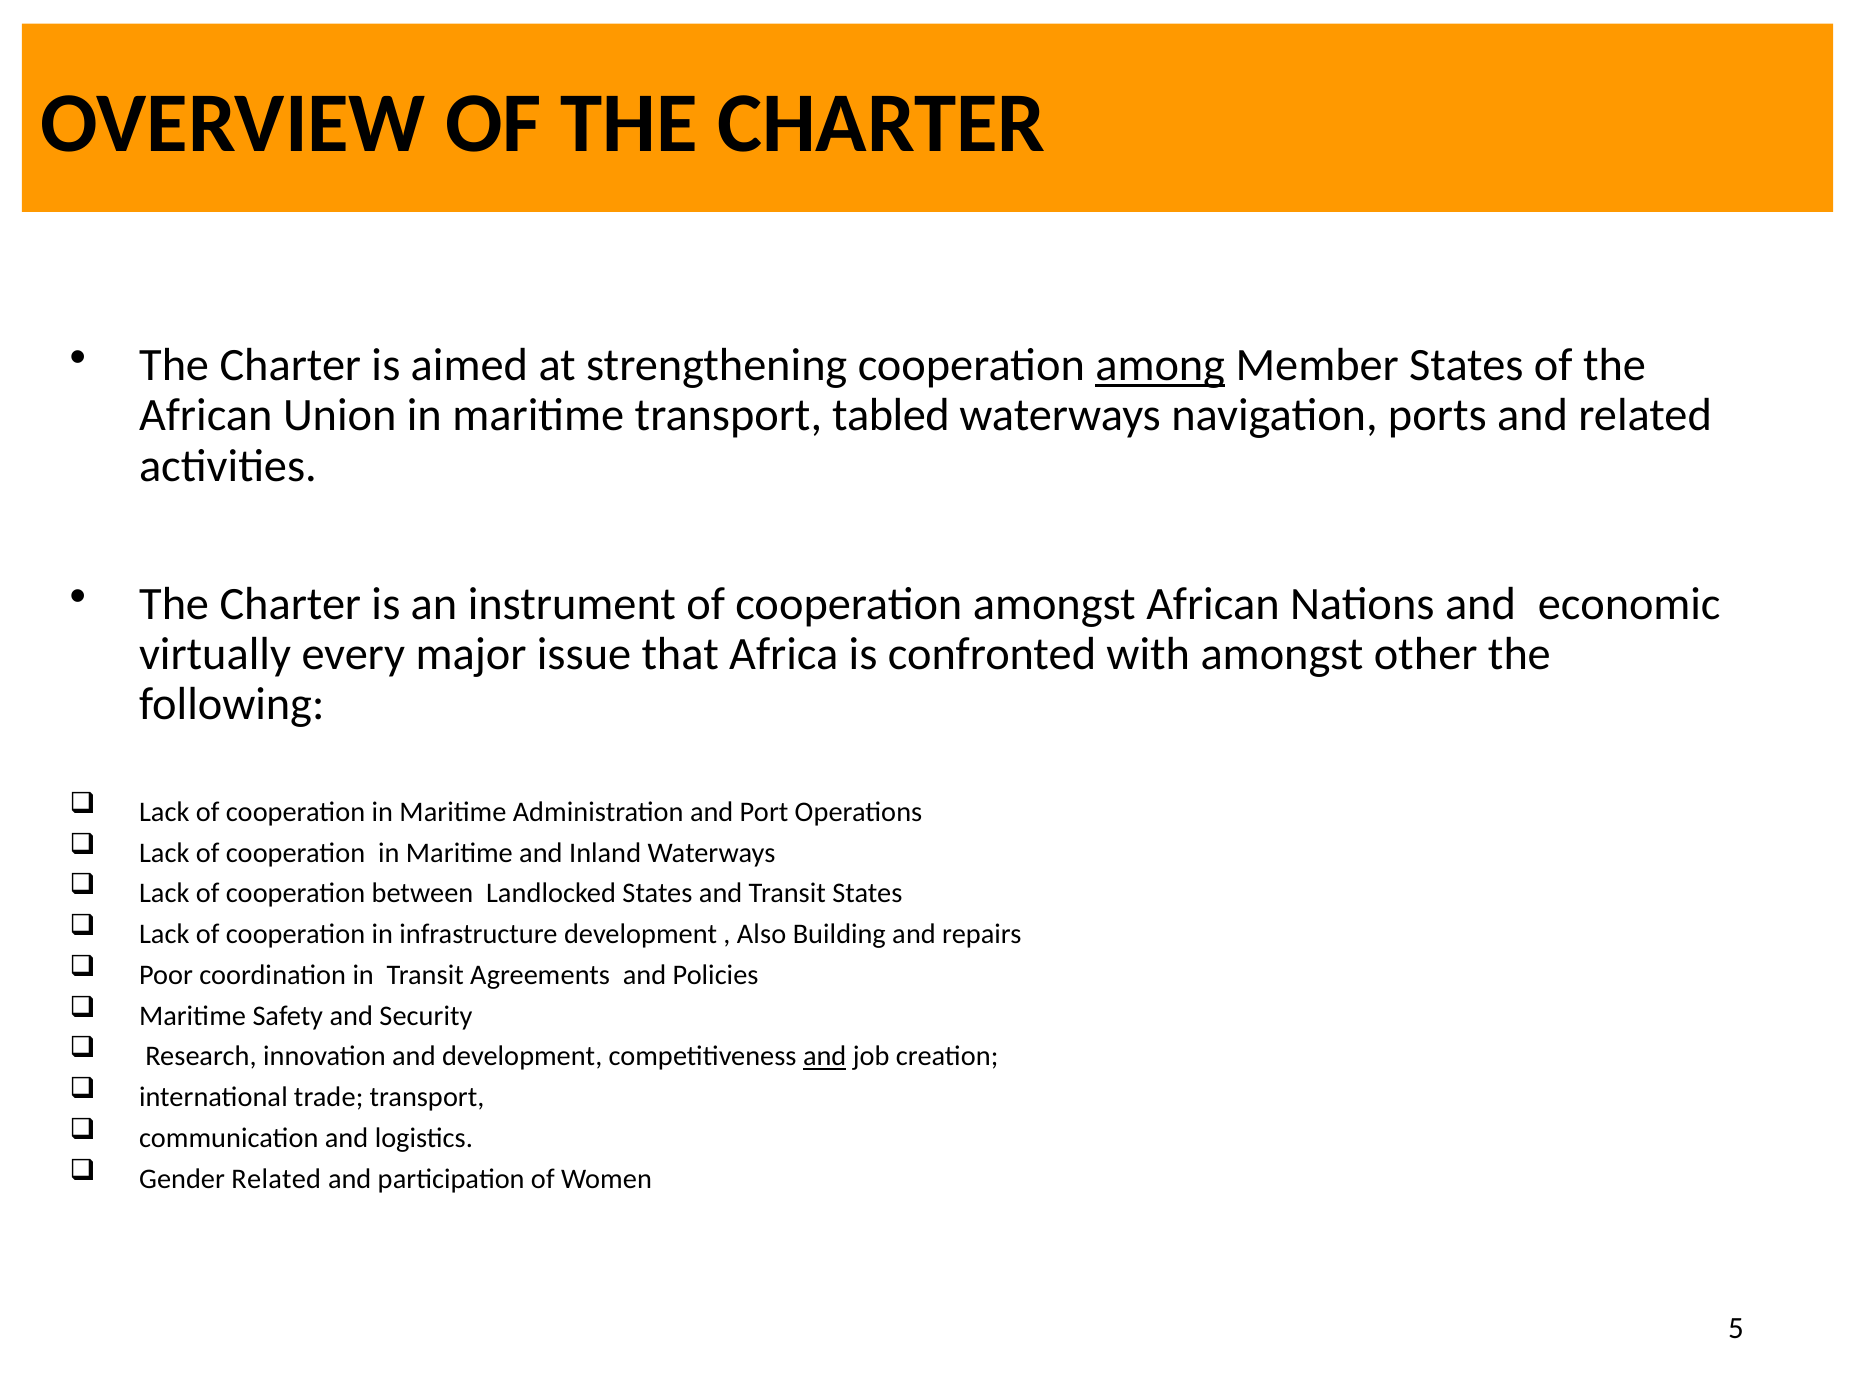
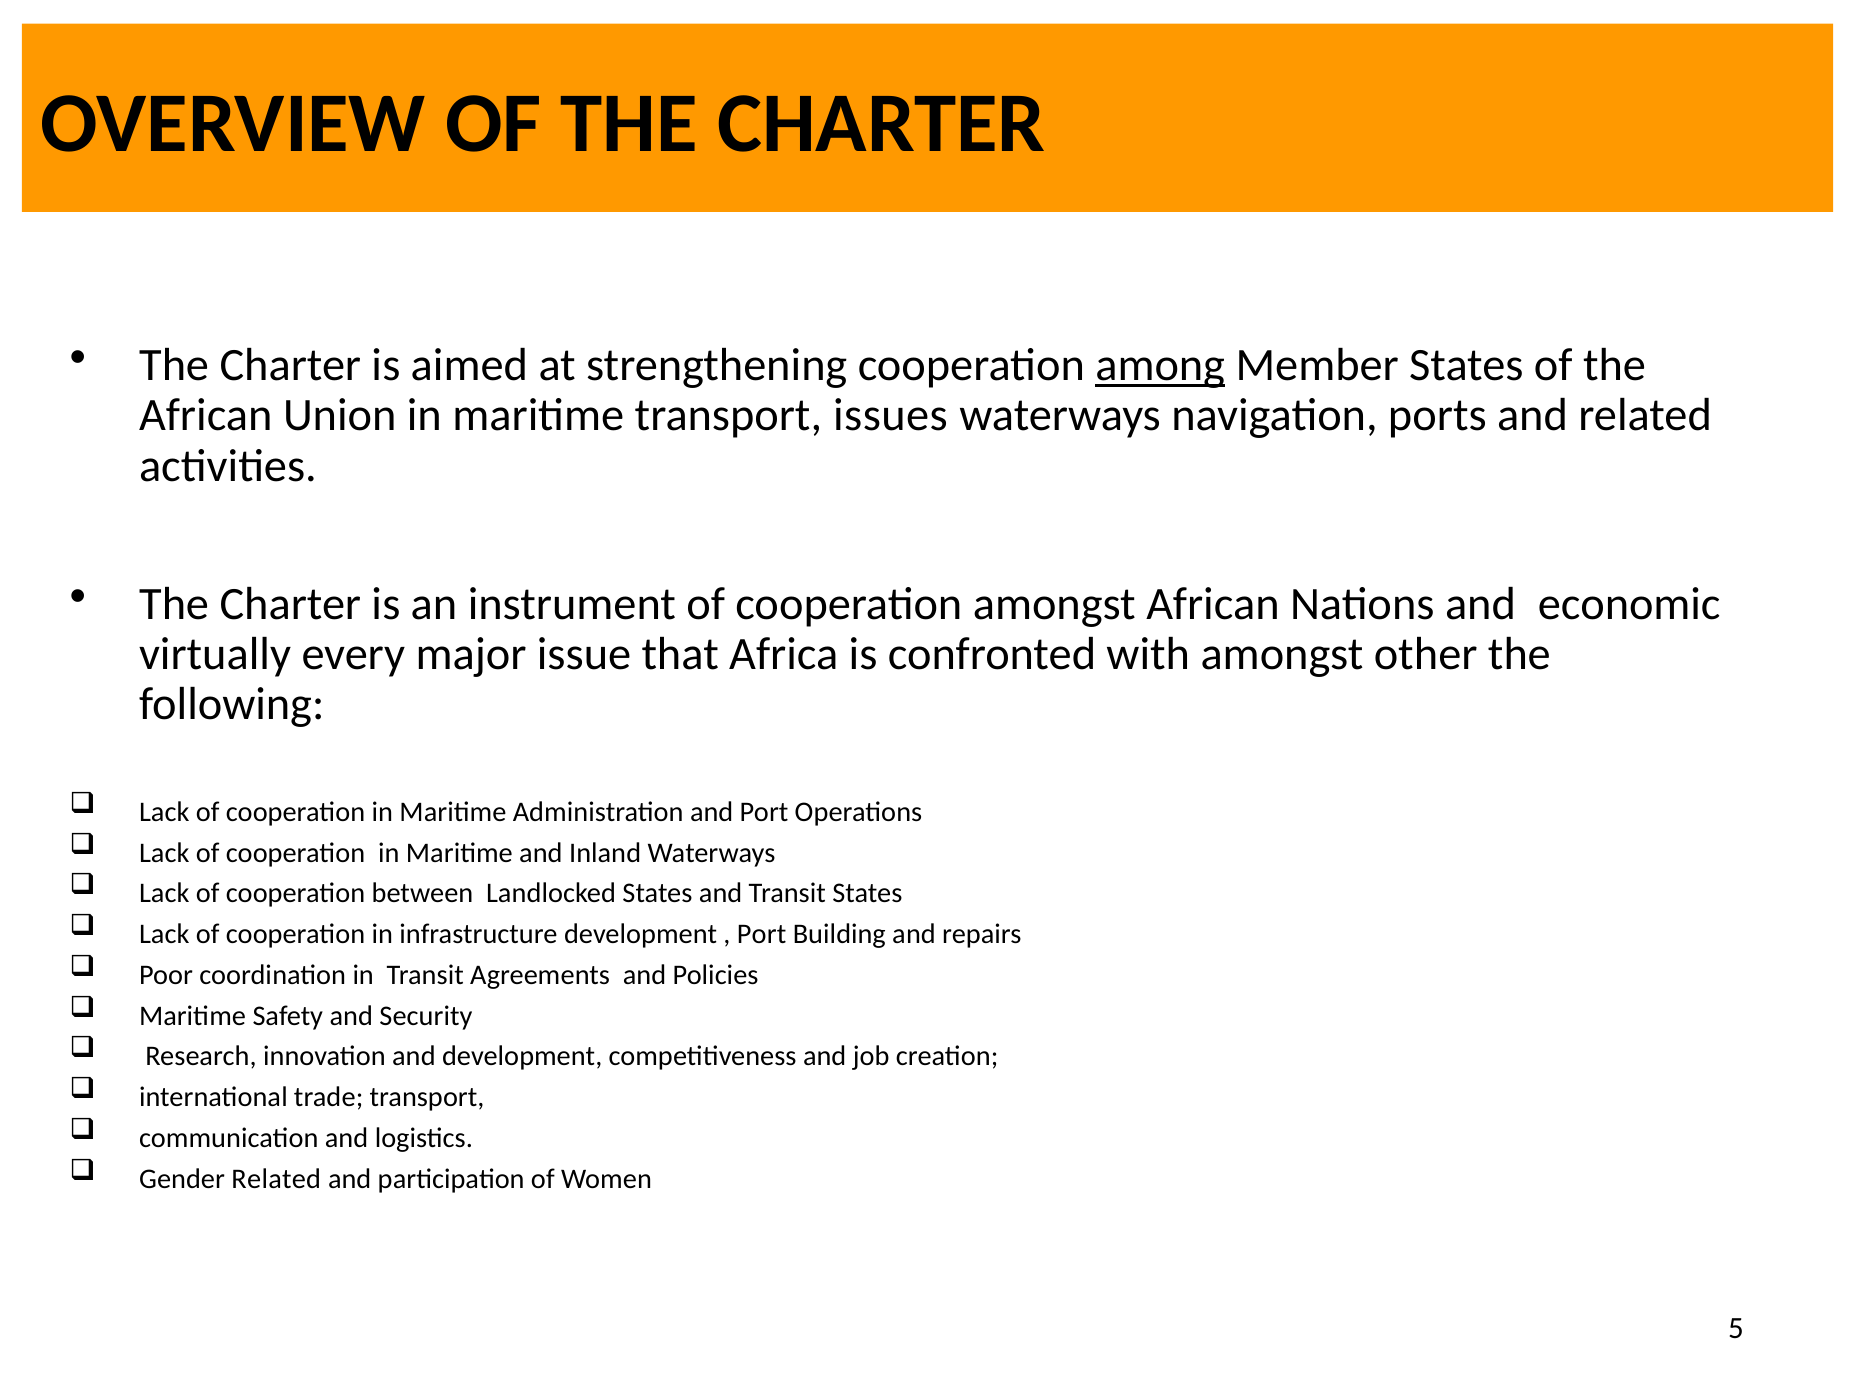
tabled: tabled -> issues
Also at (762, 934): Also -> Port
and at (825, 1057) underline: present -> none
